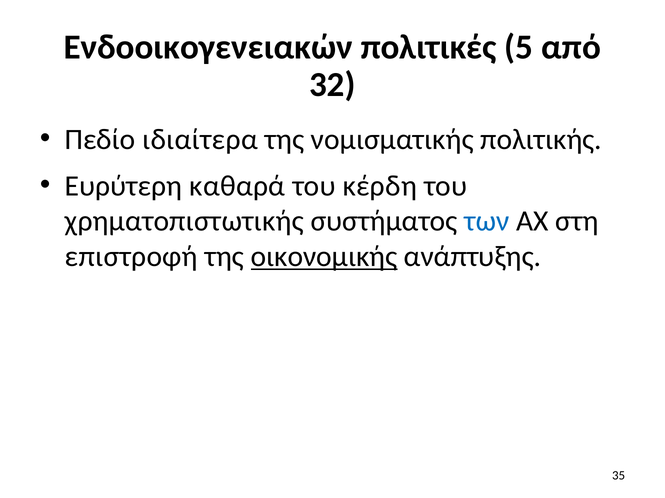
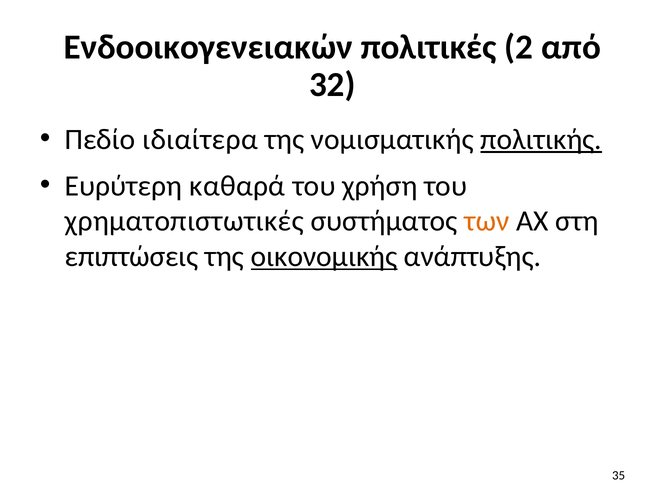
5: 5 -> 2
πολιτικής underline: none -> present
κέρδη: κέρδη -> χρήση
χρηματοπιστωτικής: χρηματοπιστωτικής -> χρηματοπιστωτικές
των colour: blue -> orange
επιστροφή: επιστροφή -> επιπτώσεις
